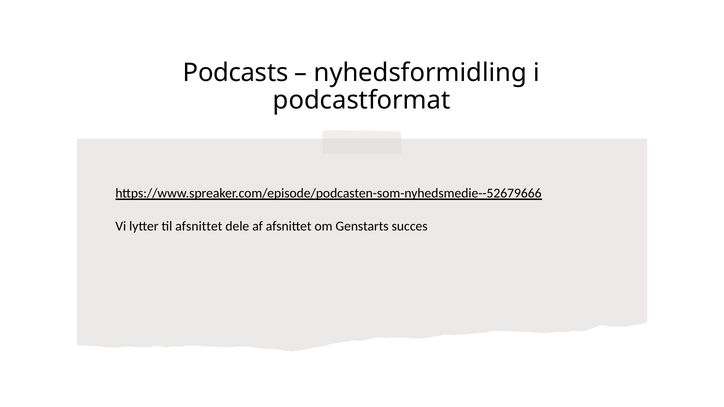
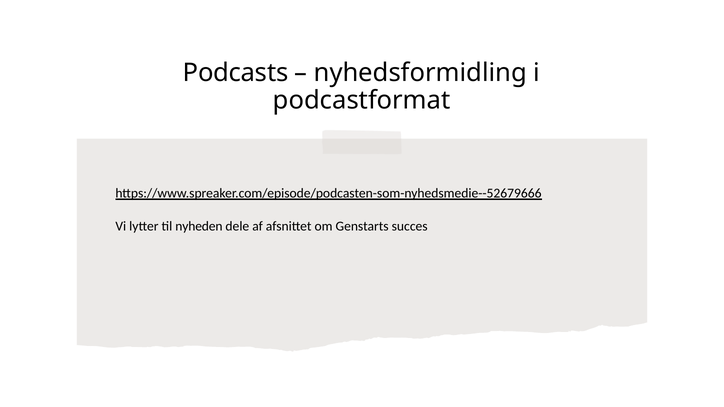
til afsnittet: afsnittet -> nyheden
